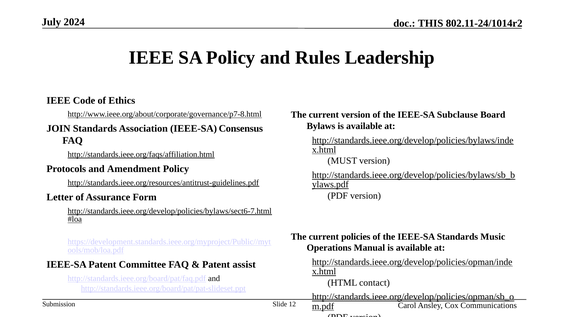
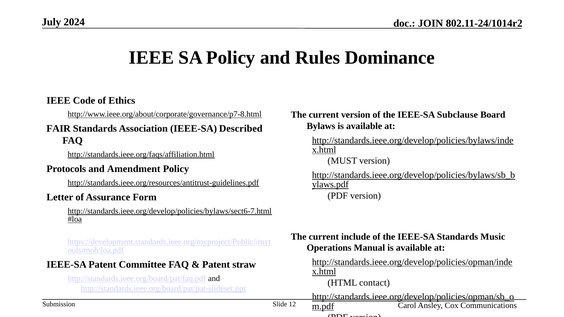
THIS: THIS -> JOIN
Leadership: Leadership -> Dominance
JOIN: JOIN -> FAIR
Consensus: Consensus -> Described
policies: policies -> include
assist: assist -> straw
